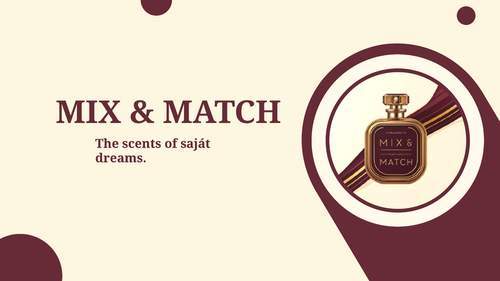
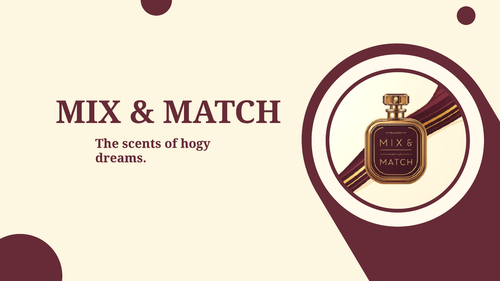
saját: saját -> hogy
